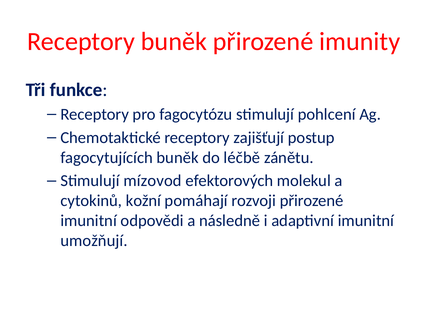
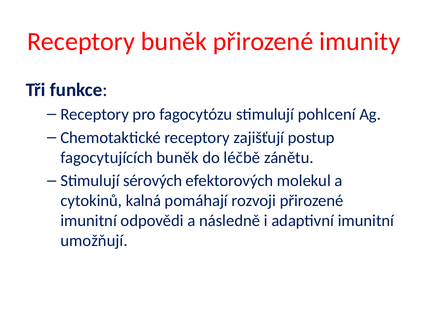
mízovod: mízovod -> sérových
kožní: kožní -> kalná
